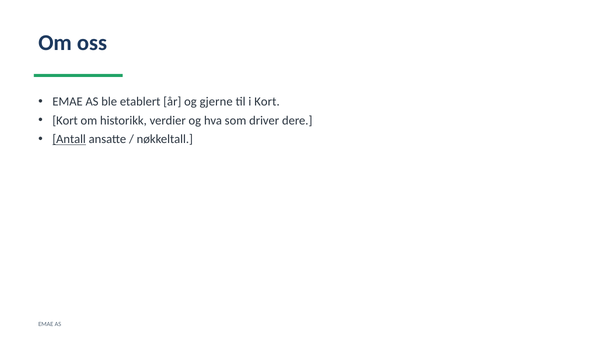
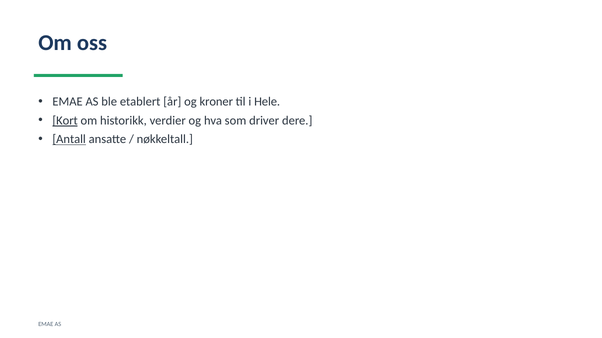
gjerne: gjerne -> kroner
i Kort: Kort -> Hele
Kort at (65, 121) underline: none -> present
